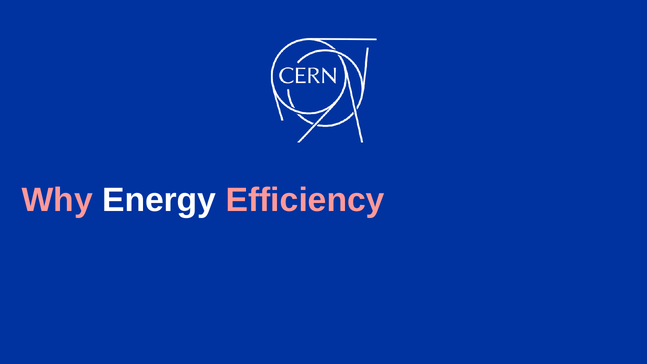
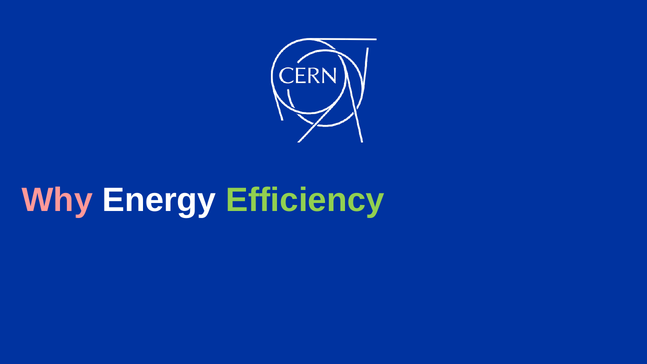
Efficiency colour: pink -> light green
